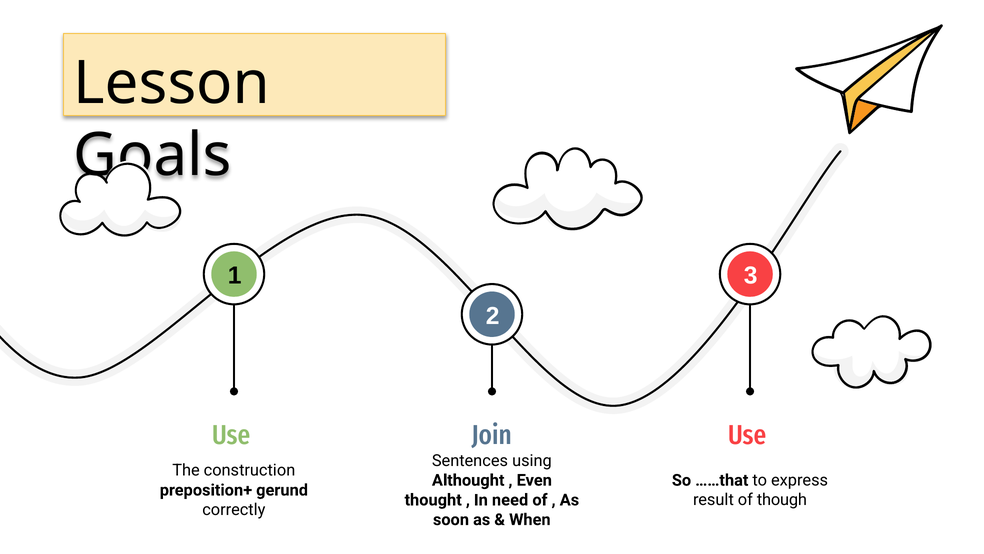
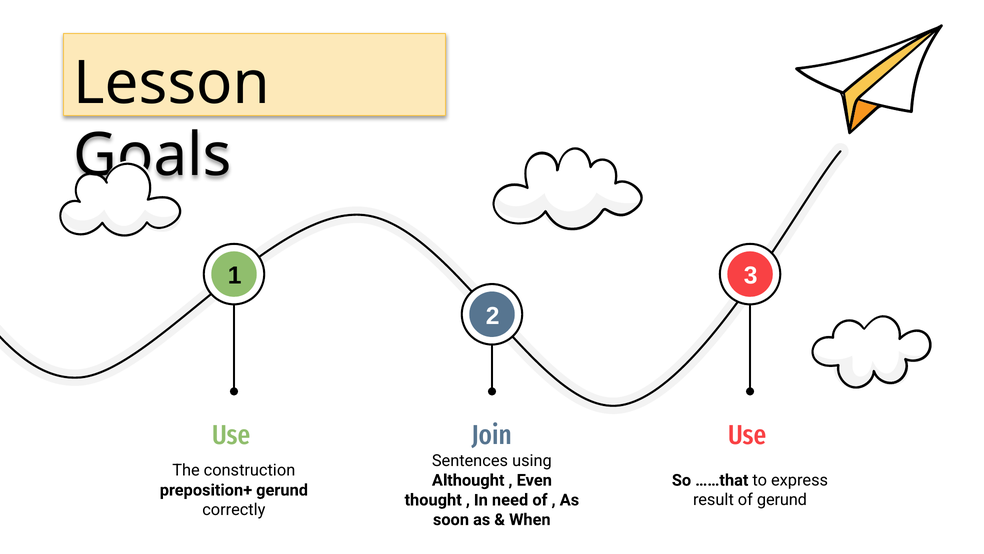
of though: though -> gerund
